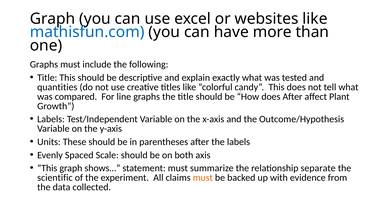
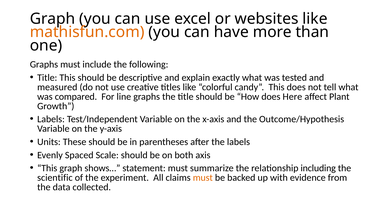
mathisfun.com colour: blue -> orange
quantities: quantities -> measured
does After: After -> Here
separate: separate -> including
